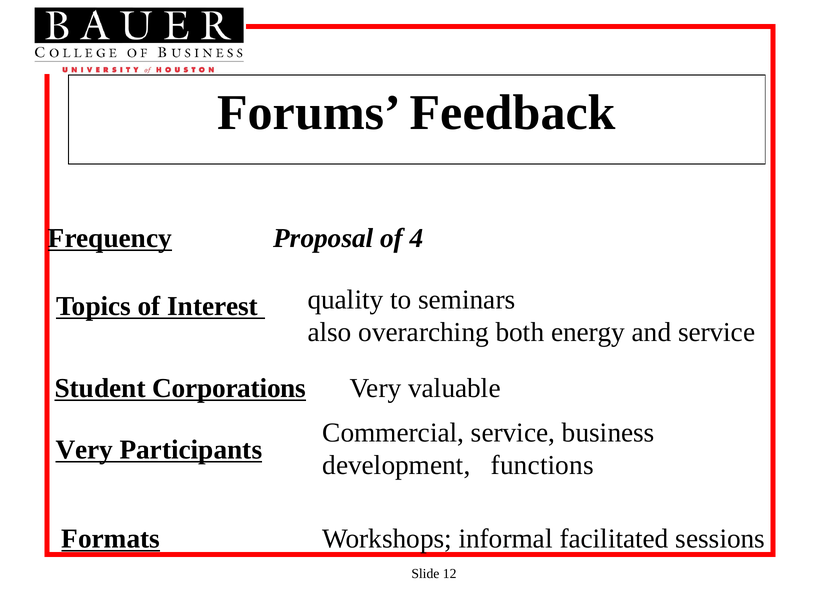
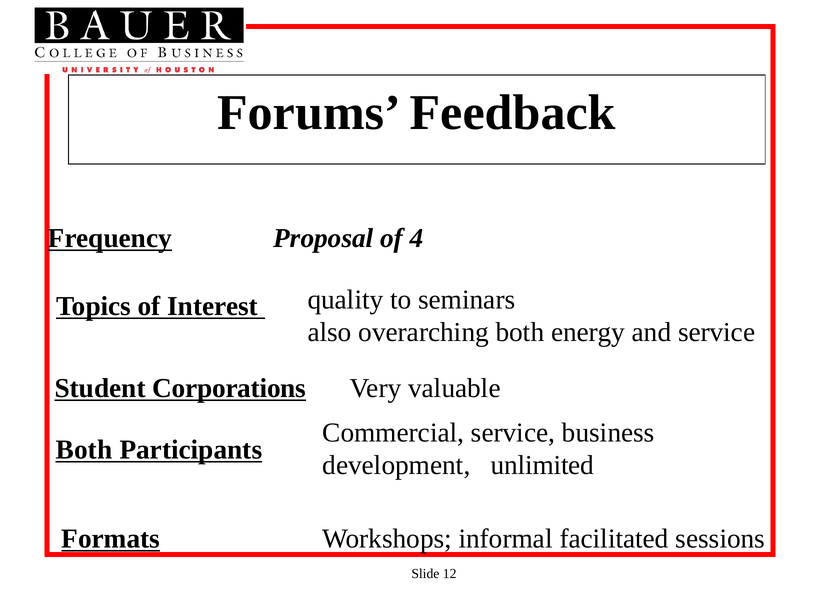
Very at (84, 450): Very -> Both
functions: functions -> unlimited
